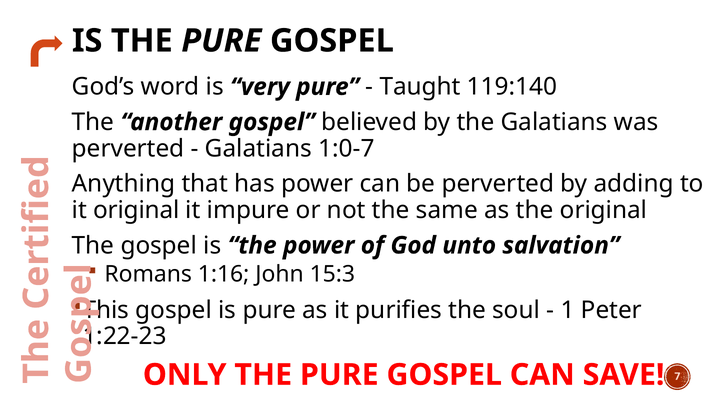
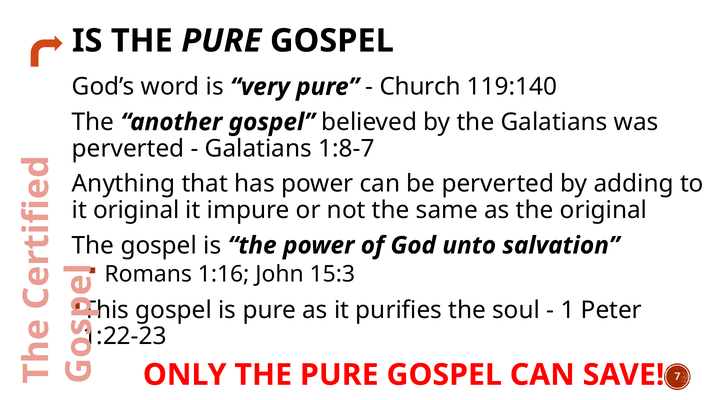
Taught: Taught -> Church
1:0-7: 1:0-7 -> 1:8-7
